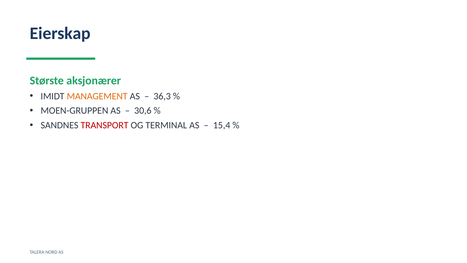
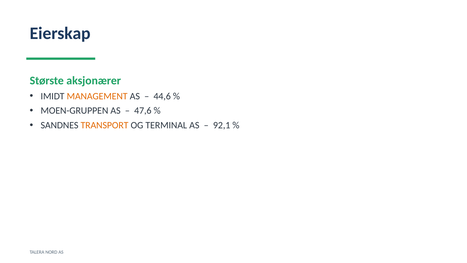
36,3: 36,3 -> 44,6
30,6: 30,6 -> 47,6
TRANSPORT colour: red -> orange
15,4: 15,4 -> 92,1
